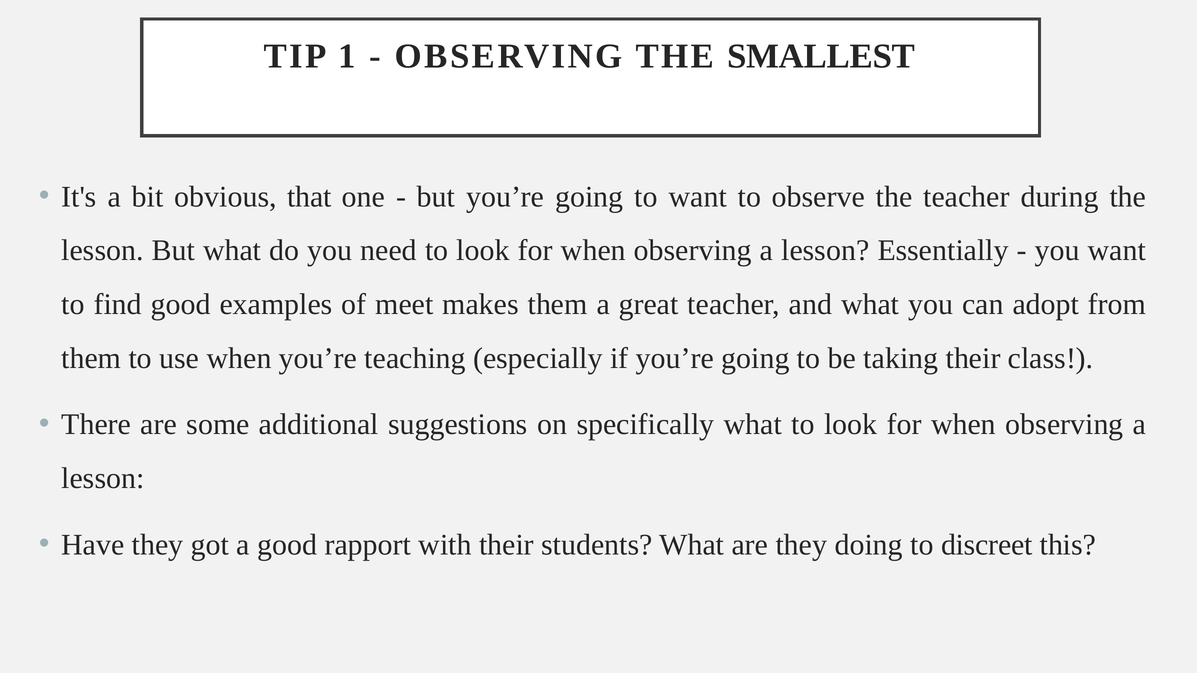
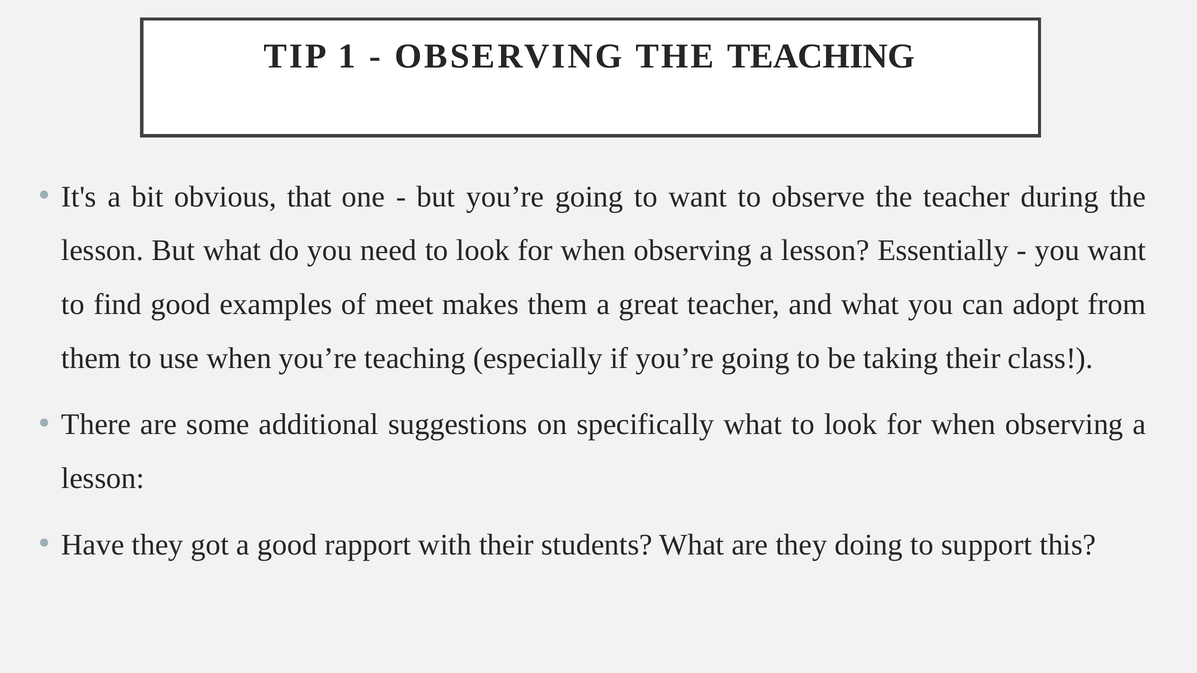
THE SMALLEST: SMALLEST -> TEACHING
discreet: discreet -> support
